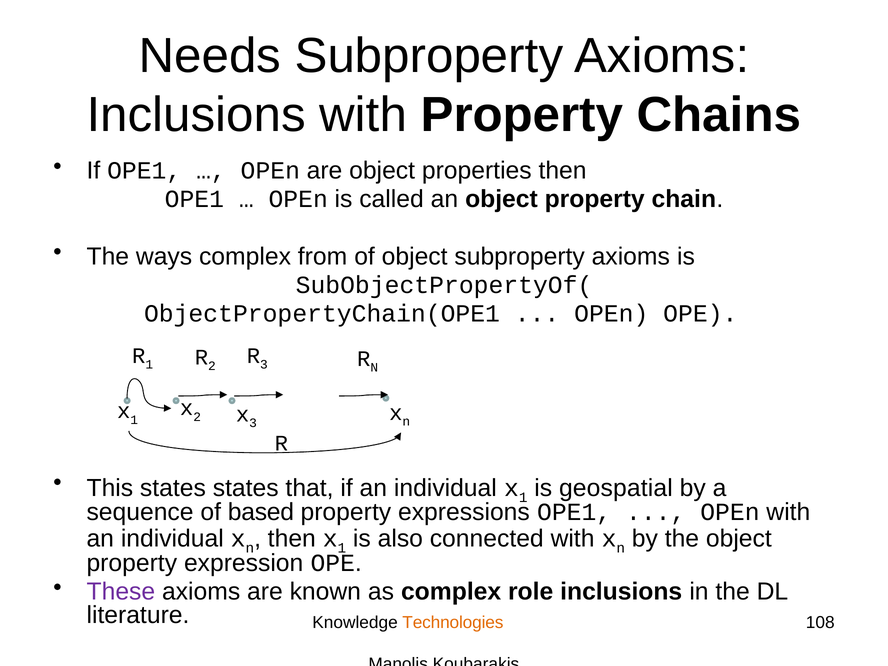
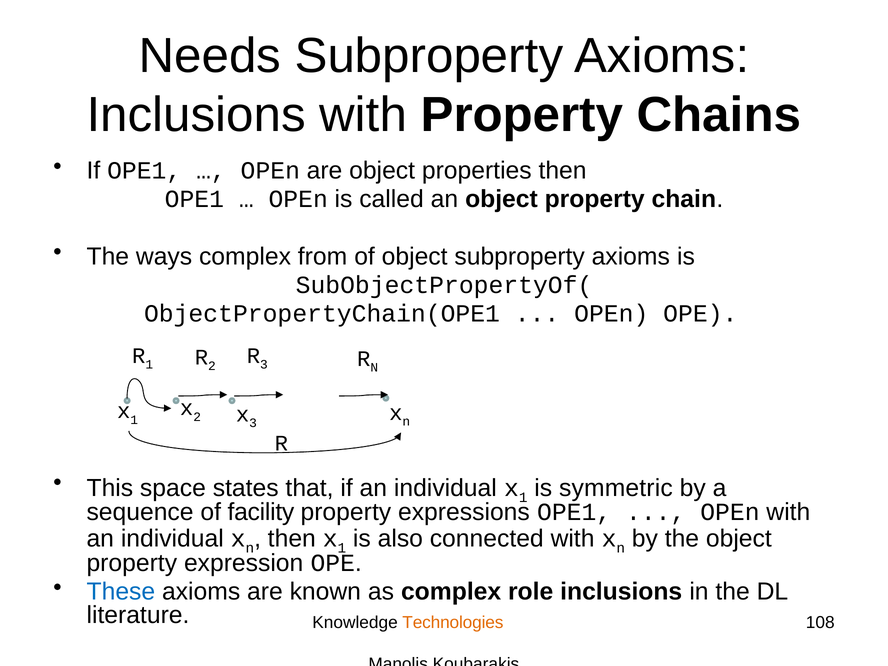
This states: states -> space
geospatial: geospatial -> symmetric
based: based -> facility
These colour: purple -> blue
